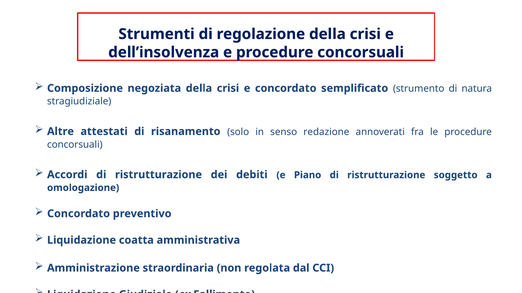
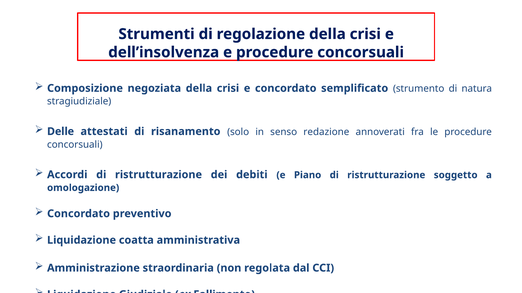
Altre: Altre -> Delle
